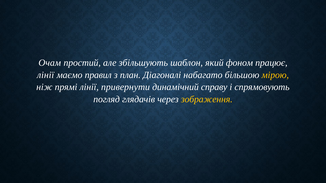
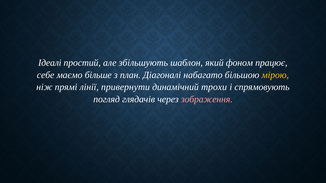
Очам: Очам -> Ідеалі
лінії at (46, 75): лінії -> себе
правил: правил -> більше
справу: справу -> трохи
зображення colour: yellow -> pink
